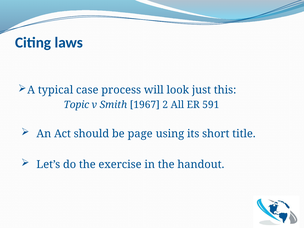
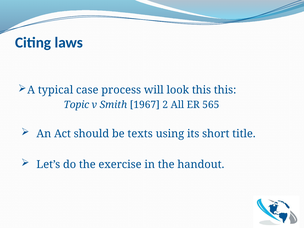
look just: just -> this
591: 591 -> 565
page: page -> texts
